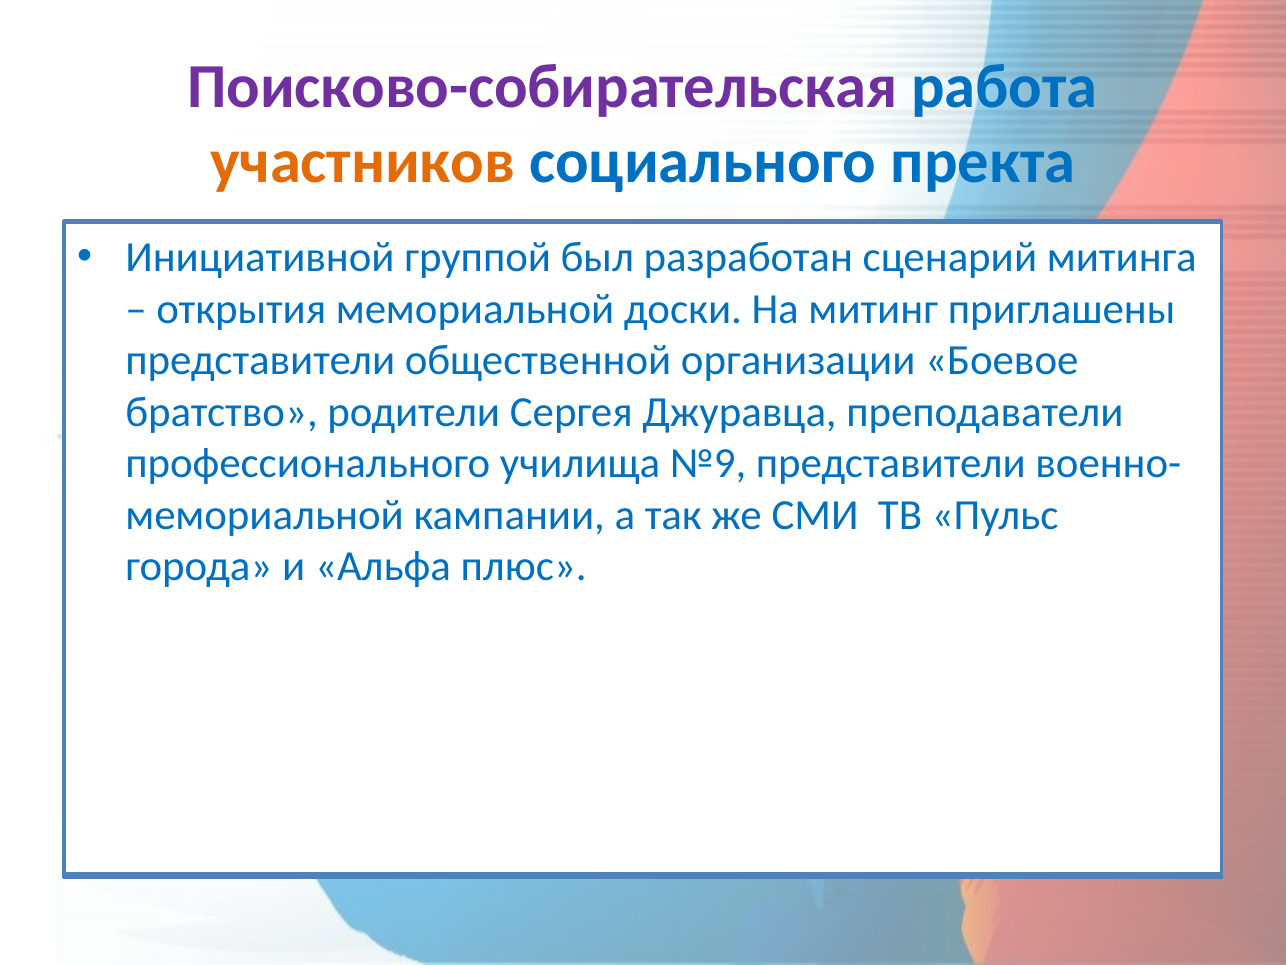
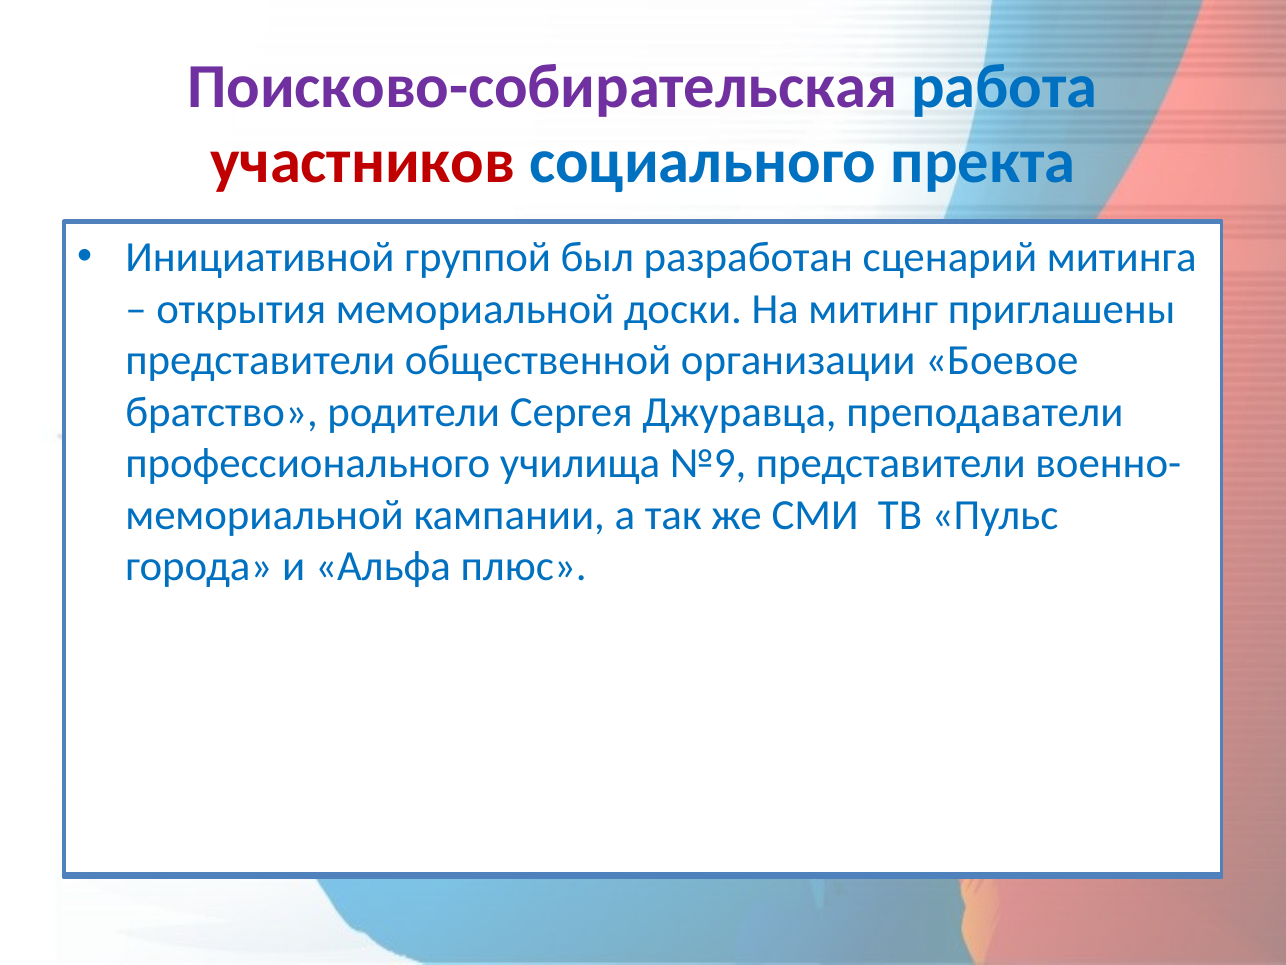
участников colour: orange -> red
